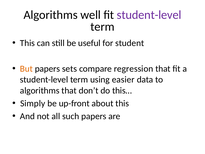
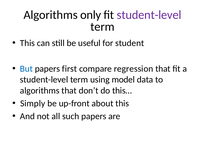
well: well -> only
But colour: orange -> blue
sets: sets -> first
easier: easier -> model
